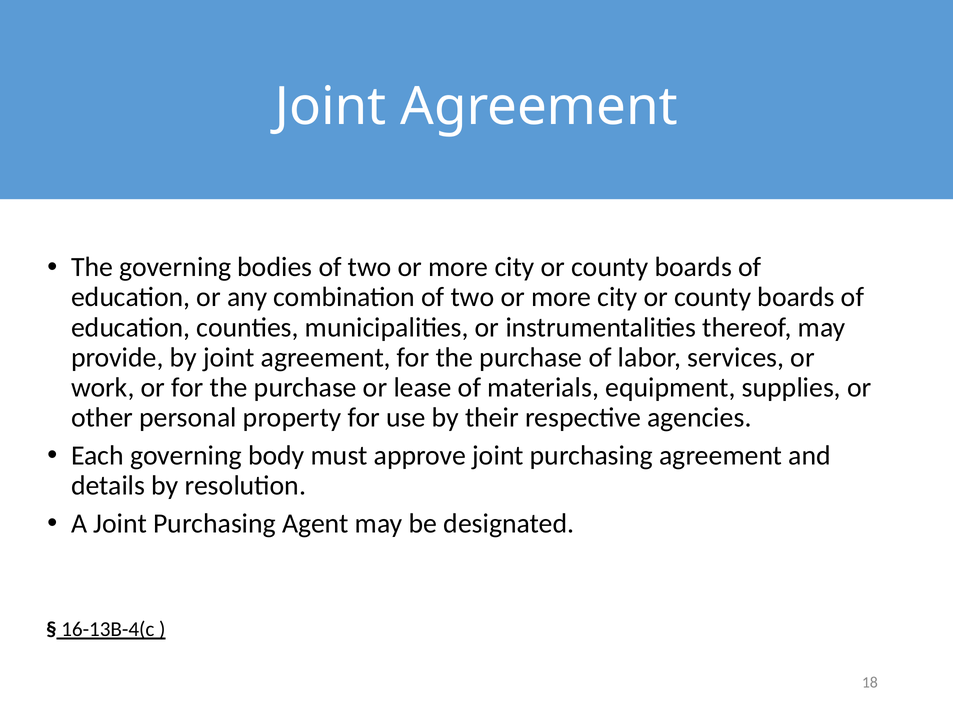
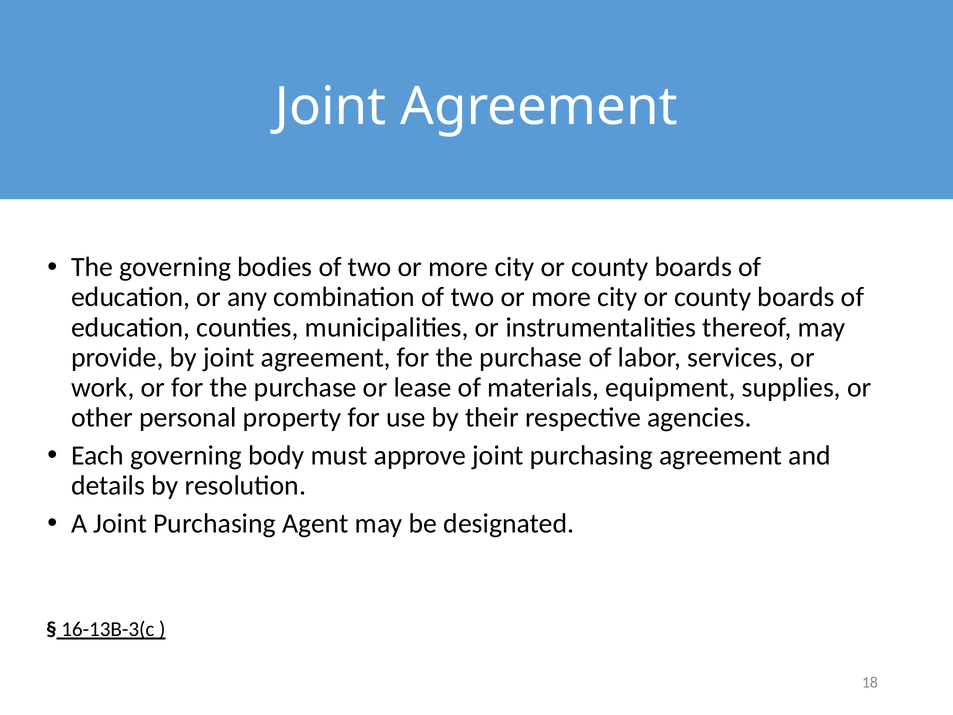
16-13B-4(c: 16-13B-4(c -> 16-13B-3(c
